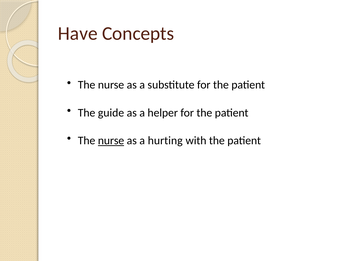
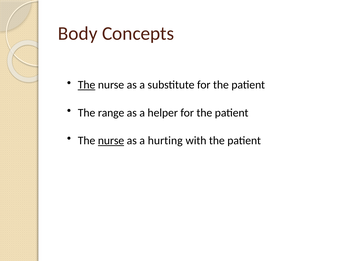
Have: Have -> Body
The at (87, 85) underline: none -> present
guide: guide -> range
